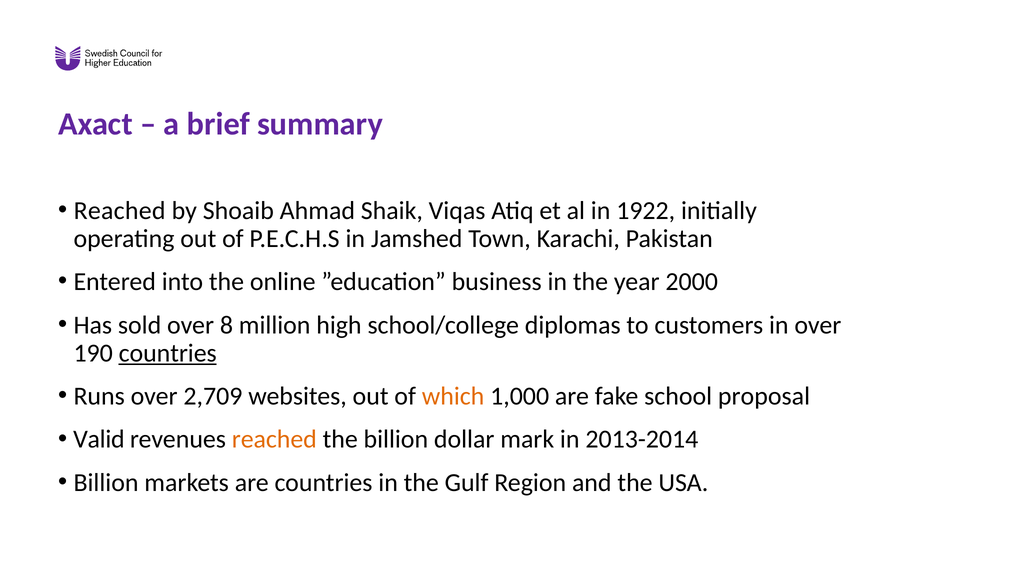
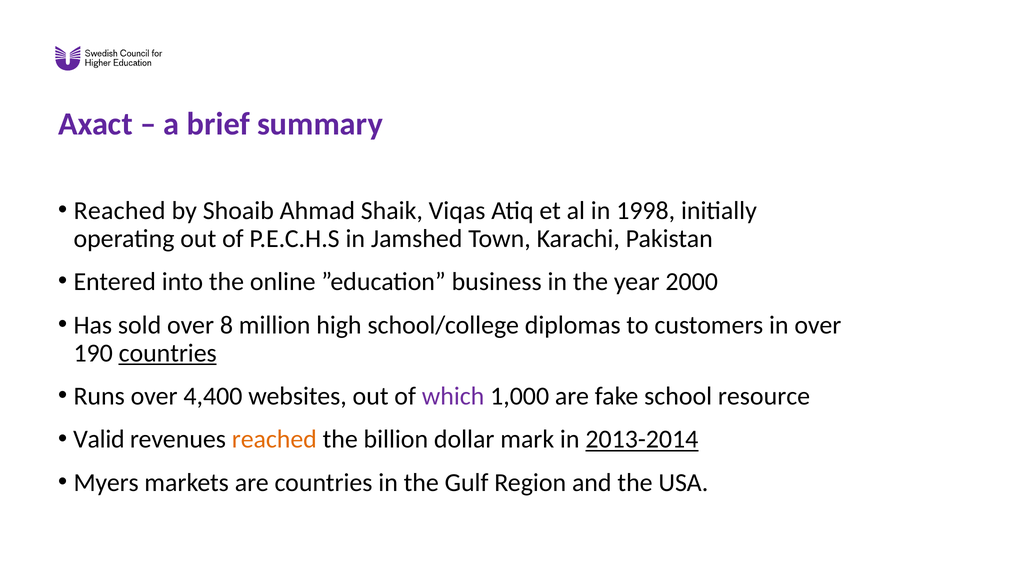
1922: 1922 -> 1998
2,709: 2,709 -> 4,400
which colour: orange -> purple
proposal: proposal -> resource
2013-2014 underline: none -> present
Billion at (106, 482): Billion -> Myers
